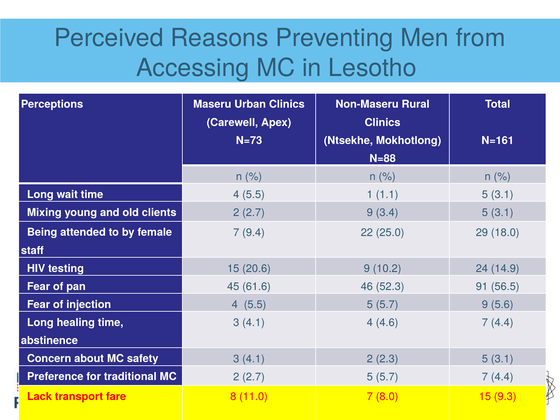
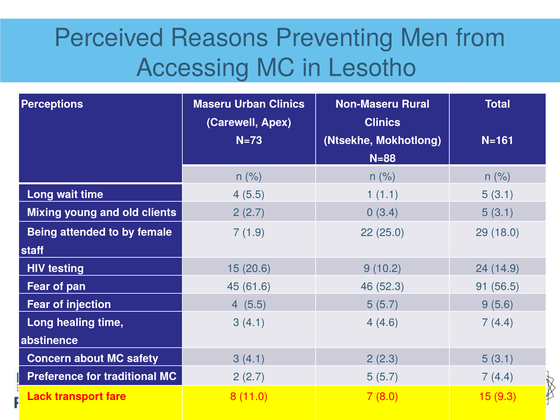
2.7 9: 9 -> 0
9.4: 9.4 -> 1.9
